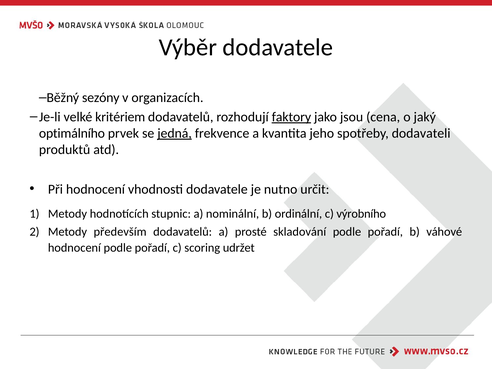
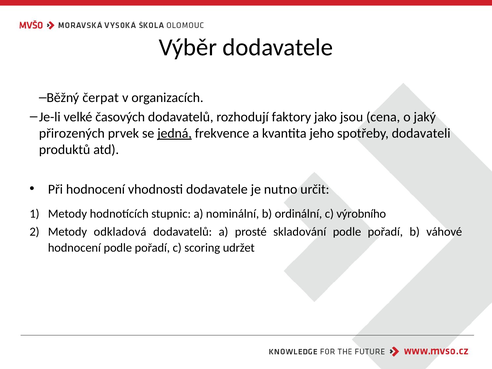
sezóny: sezóny -> čerpat
kritériem: kritériem -> časových
faktory underline: present -> none
optimálního: optimálního -> přirozených
především: především -> odkladová
